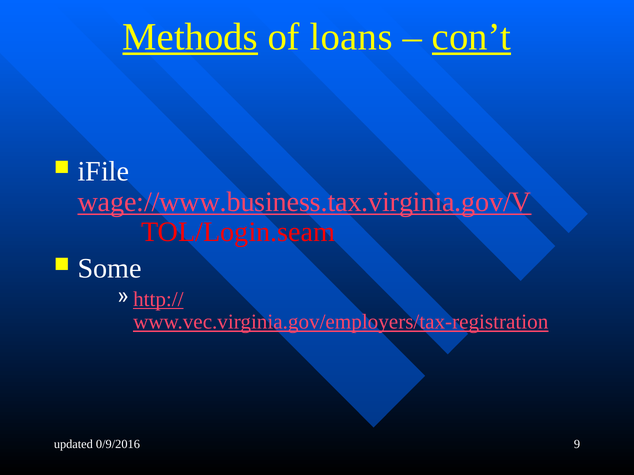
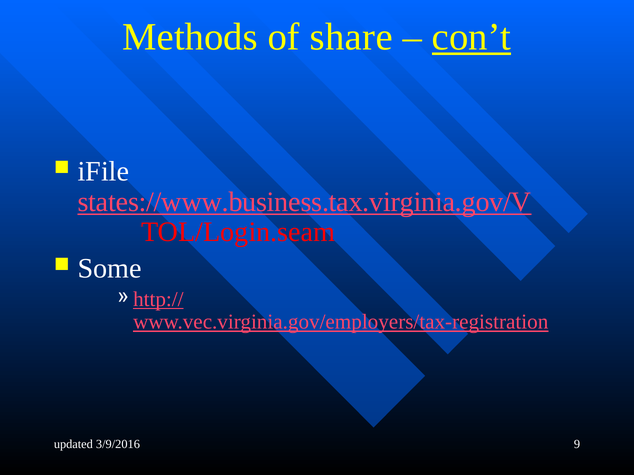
Methods underline: present -> none
loans: loans -> share
wage://www.business.tax.virginia.gov/V: wage://www.business.tax.virginia.gov/V -> states://www.business.tax.virginia.gov/V
0/9/2016: 0/9/2016 -> 3/9/2016
